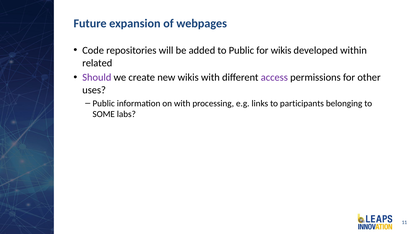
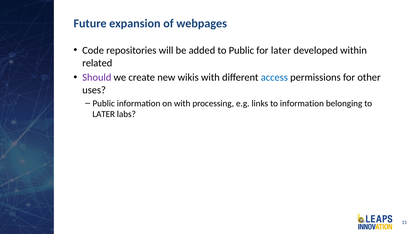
for wikis: wikis -> later
access colour: purple -> blue
to participants: participants -> information
SOME at (104, 114): SOME -> LATER
